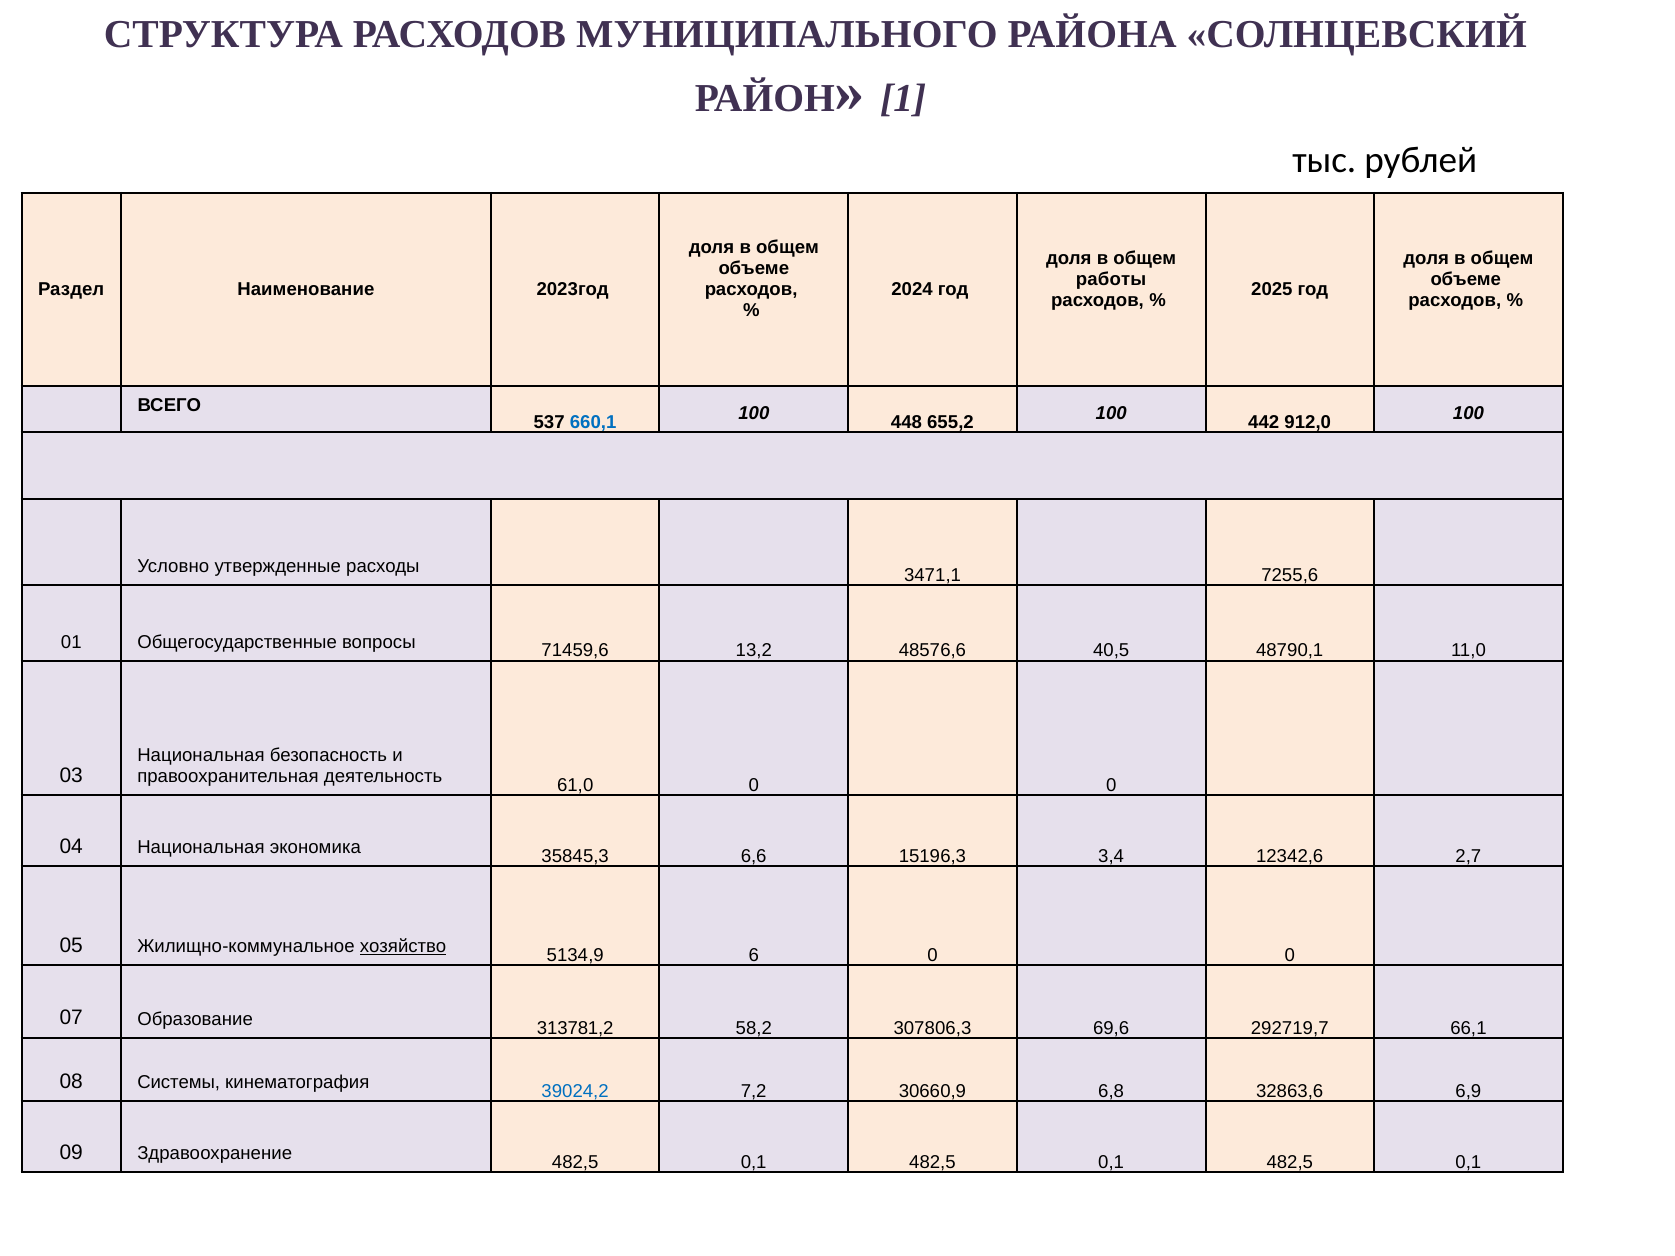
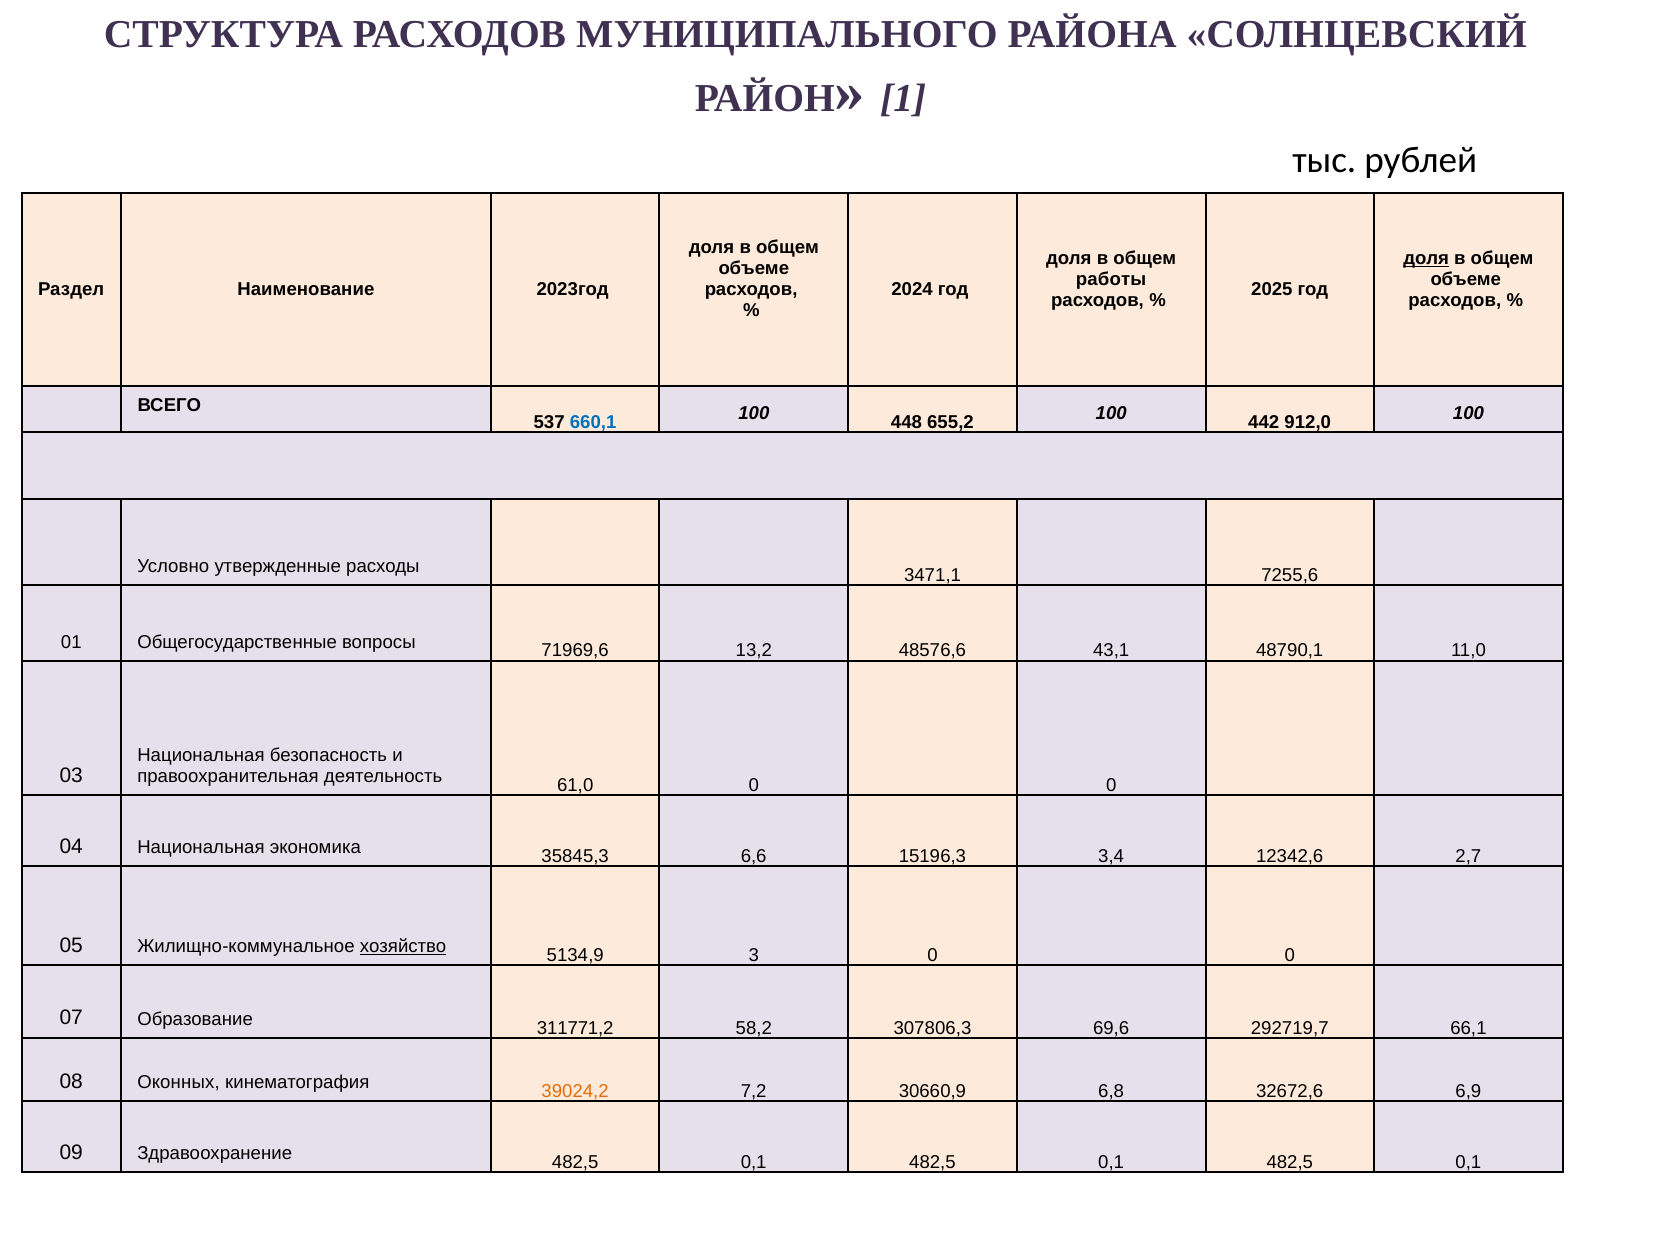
доля at (1426, 258) underline: none -> present
71459,6: 71459,6 -> 71969,6
40,5: 40,5 -> 43,1
6: 6 -> 3
313781,2: 313781,2 -> 311771,2
Системы: Системы -> Оконных
39024,2 colour: blue -> orange
32863,6: 32863,6 -> 32672,6
